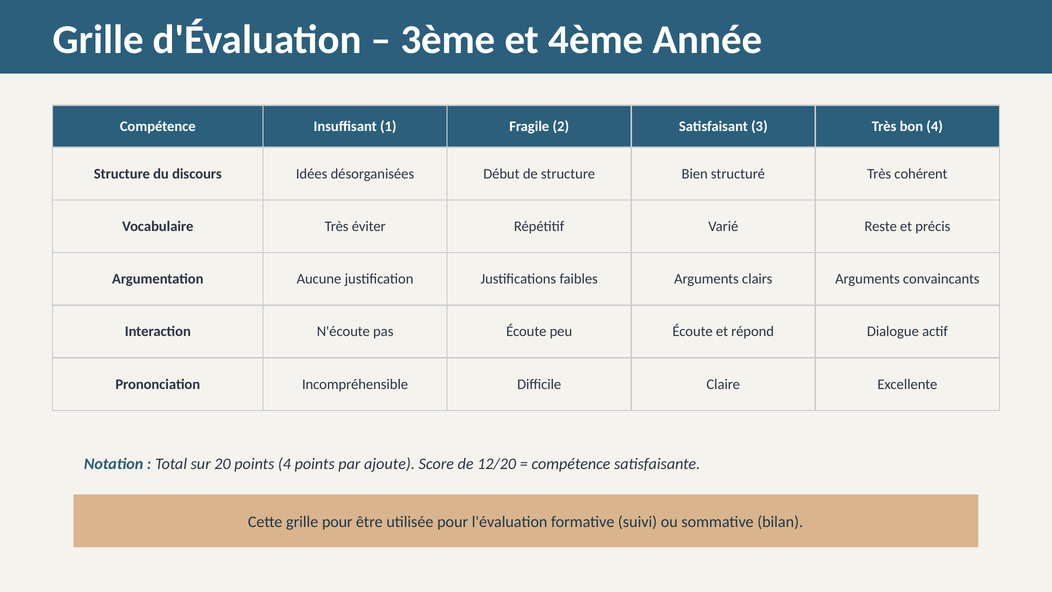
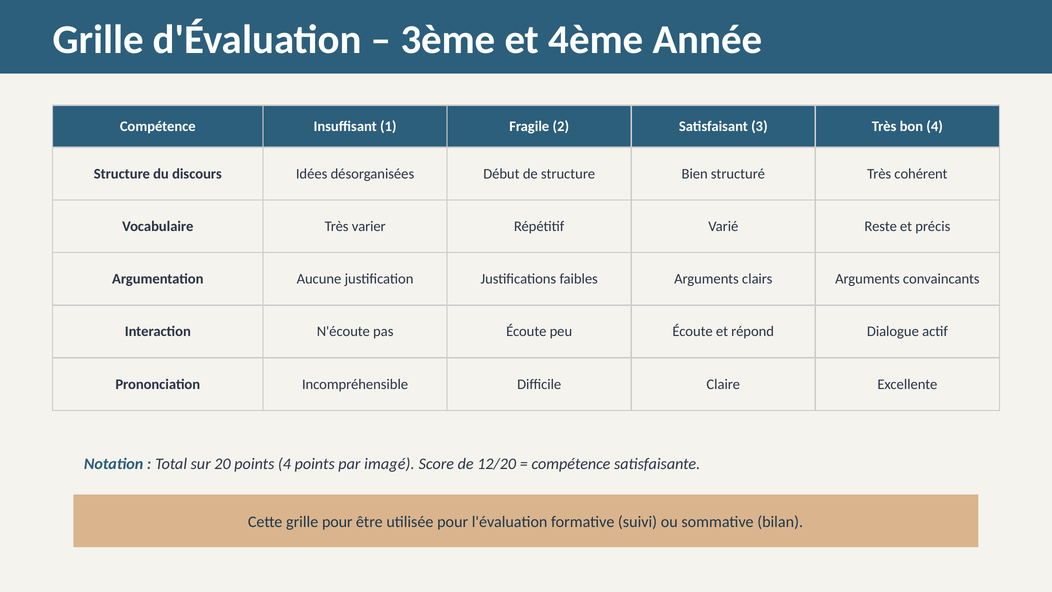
éviter: éviter -> varier
ajoute: ajoute -> imagé
